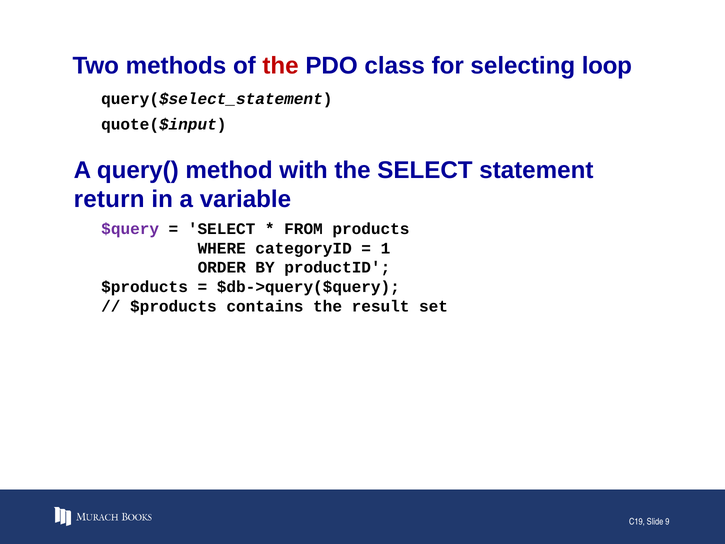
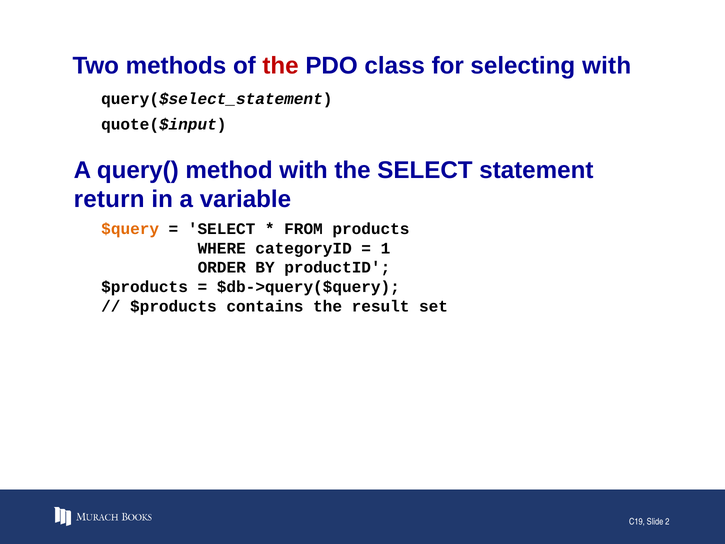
selecting loop: loop -> with
$query colour: purple -> orange
9: 9 -> 2
